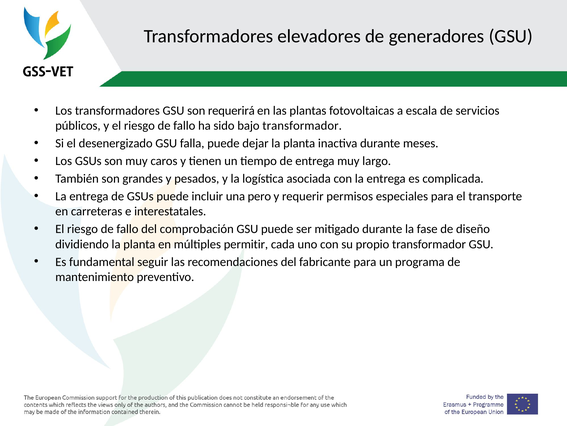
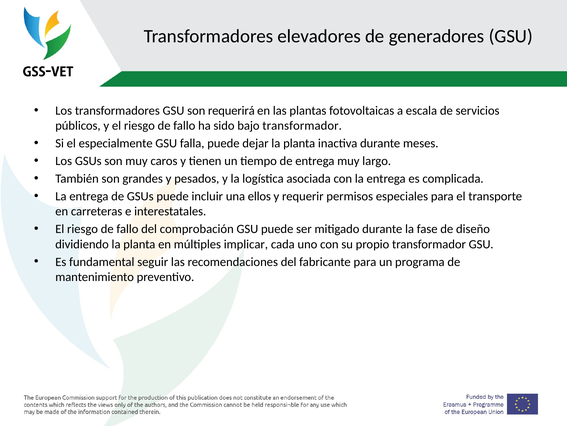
desenergizado: desenergizado -> especialmente
pero: pero -> ellos
permitir: permitir -> implicar
